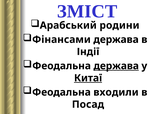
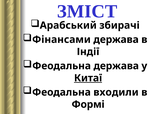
родини: родини -> збирачі
держава at (116, 66) underline: present -> none
Посад: Посад -> Формі
